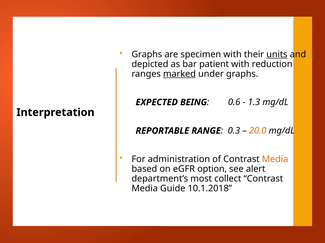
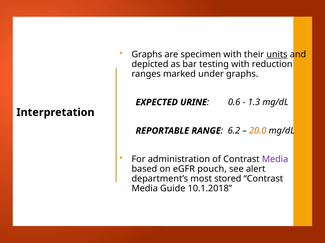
patient: patient -> testing
marked underline: present -> none
BEING: BEING -> URINE
0.3: 0.3 -> 6.2
Media at (275, 160) colour: orange -> purple
option: option -> pouch
collect: collect -> stored
